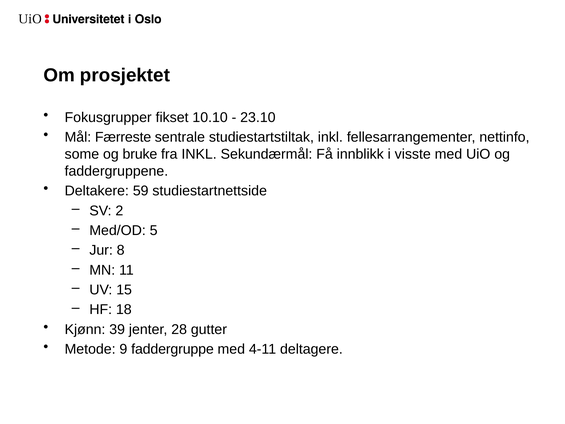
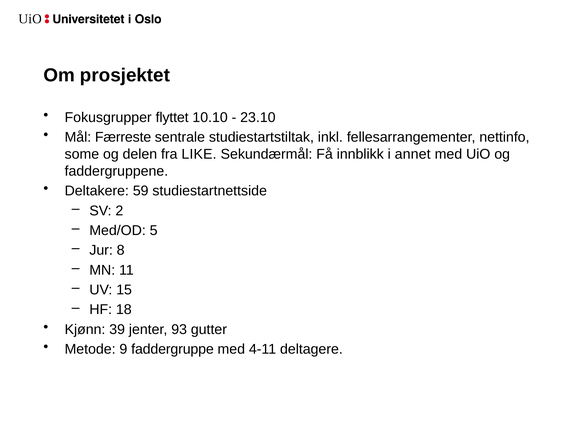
fikset: fikset -> flyttet
bruke: bruke -> delen
fra INKL: INKL -> LIKE
visste: visste -> annet
28: 28 -> 93
